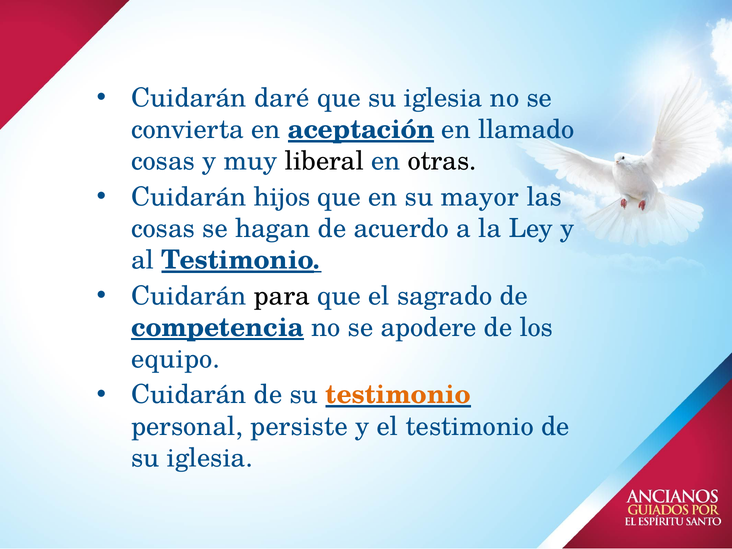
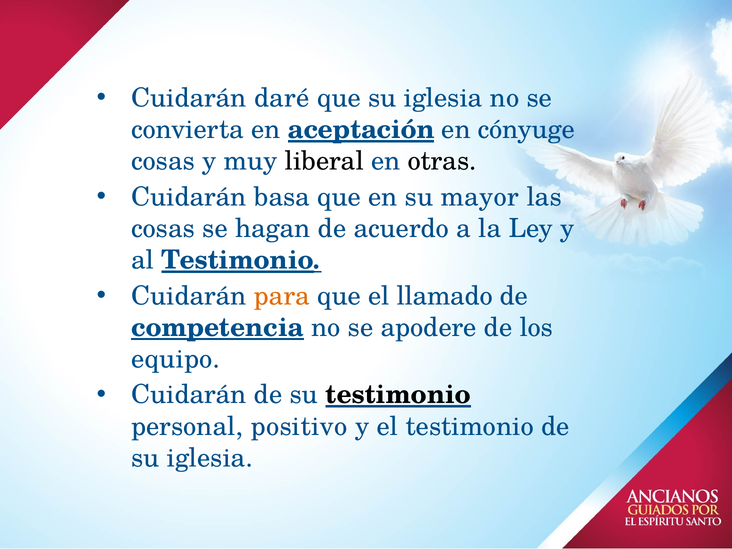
llamado: llamado -> cónyuge
hijos: hijos -> basa
para colour: black -> orange
sagrado: sagrado -> llamado
testimonio at (398, 395) colour: orange -> black
persiste: persiste -> positivo
